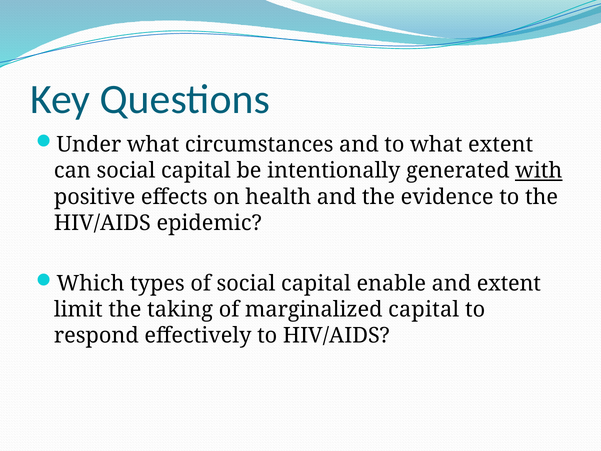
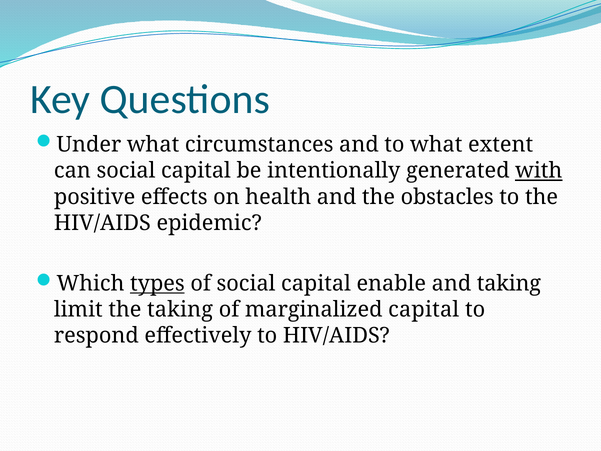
evidence: evidence -> obstacles
types underline: none -> present
and extent: extent -> taking
